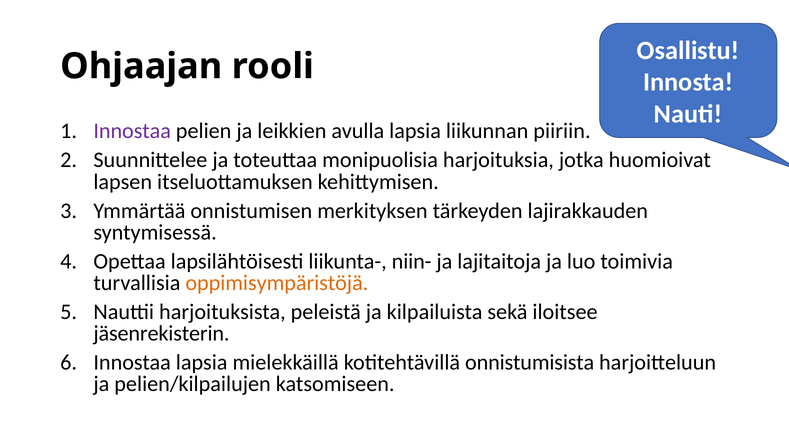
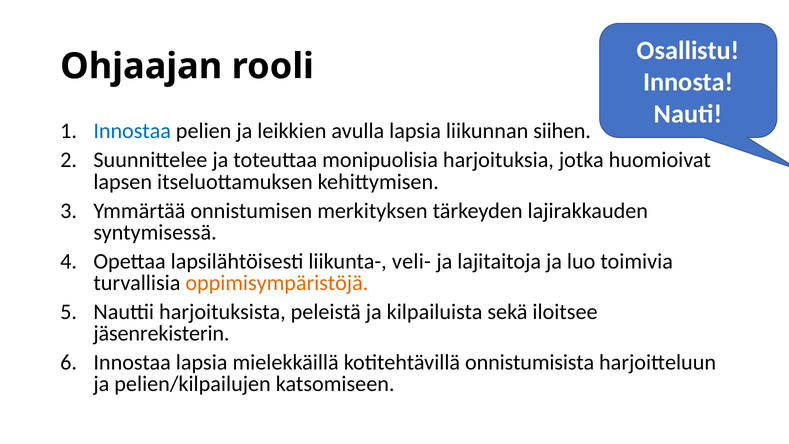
Innostaa at (132, 131) colour: purple -> blue
piiriin: piiriin -> siihen
niin-: niin- -> veli-
